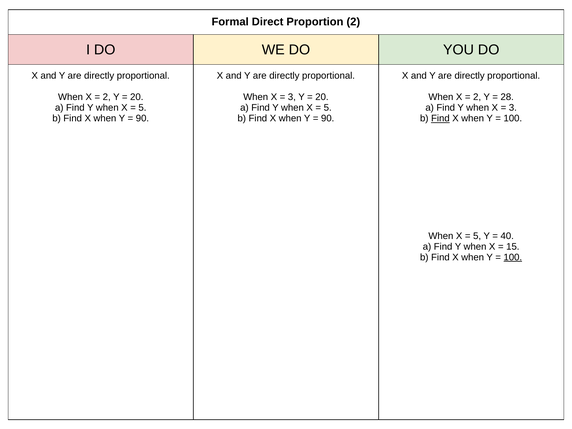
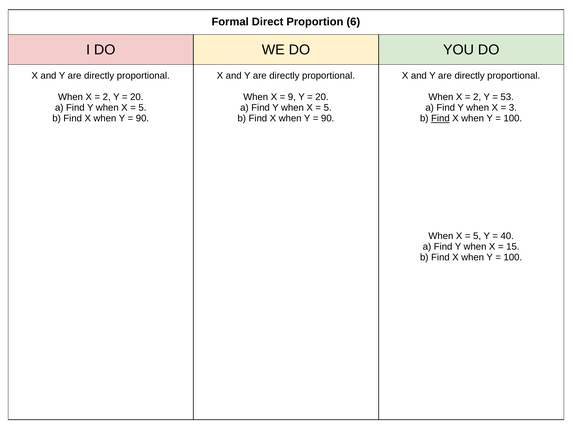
Proportion 2: 2 -> 6
3 at (292, 97): 3 -> 9
28: 28 -> 53
100 at (513, 257) underline: present -> none
